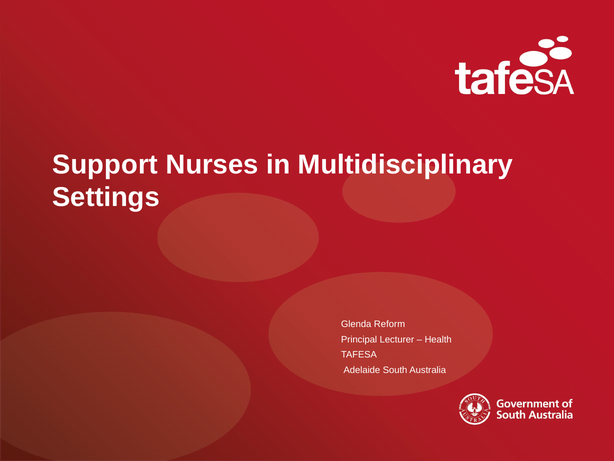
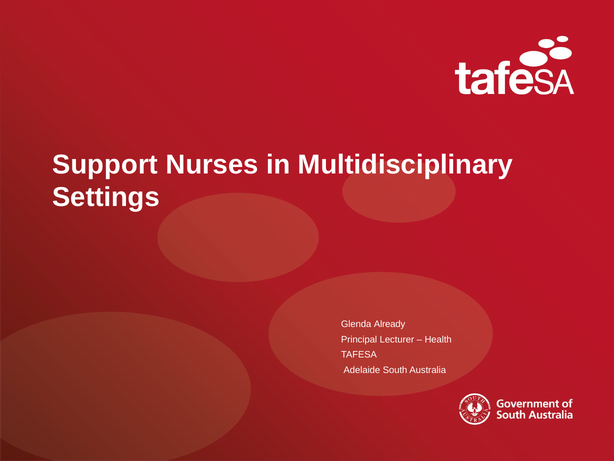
Reform: Reform -> Already
